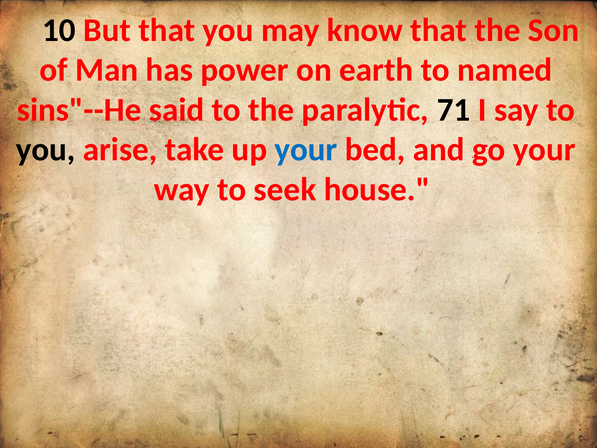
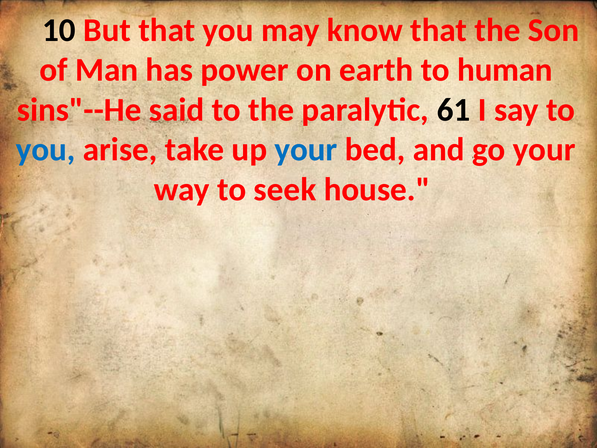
named: named -> human
71: 71 -> 61
you at (46, 149) colour: black -> blue
